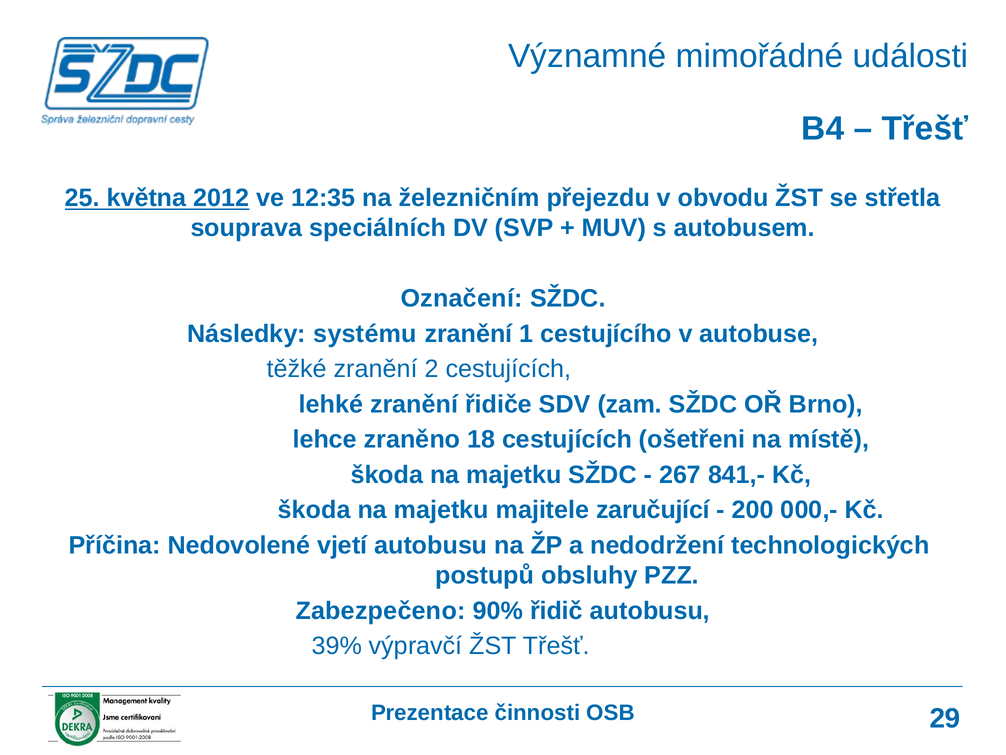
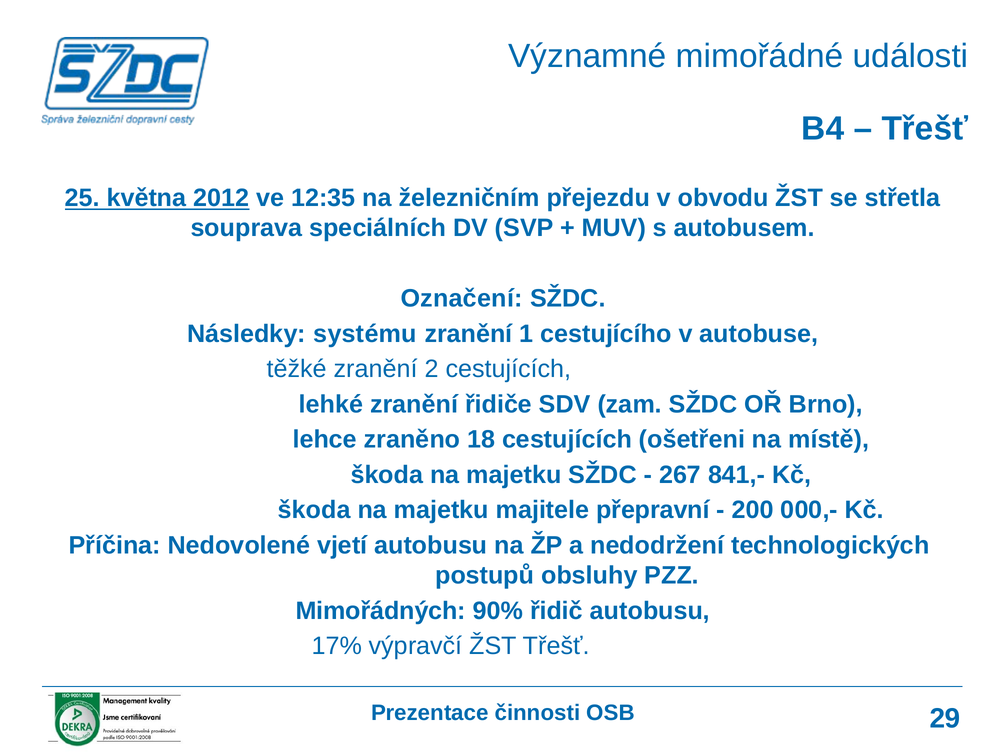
zaručující: zaručující -> přepravní
Zabezpečeno: Zabezpečeno -> Mimořádných
39%: 39% -> 17%
